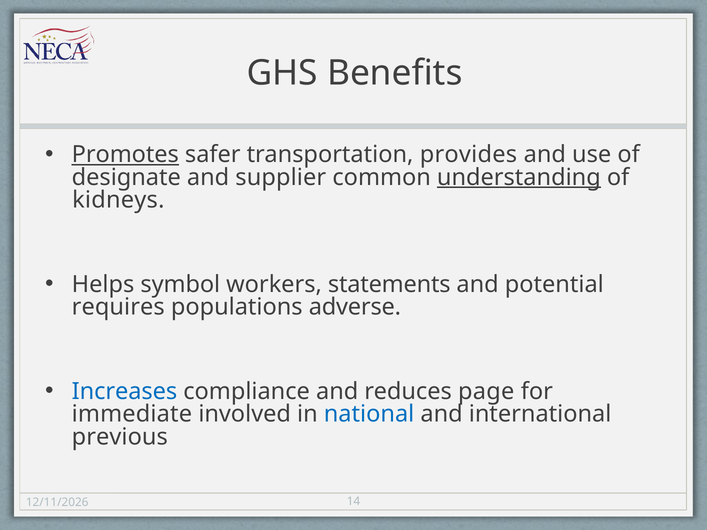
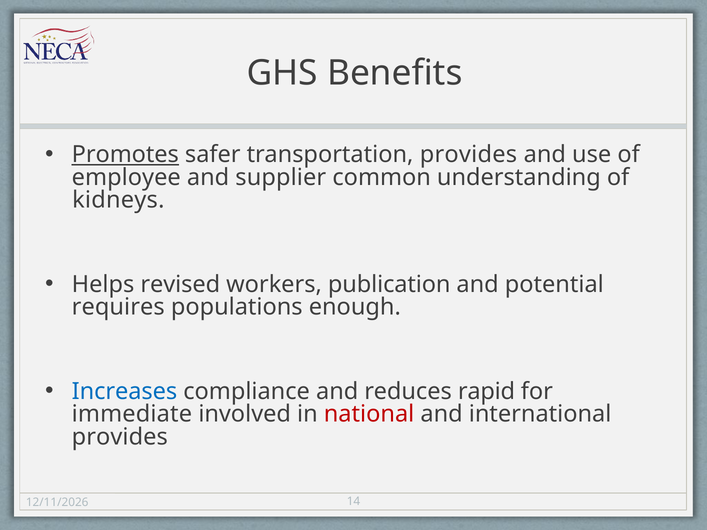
designate: designate -> employee
understanding underline: present -> none
symbol: symbol -> revised
statements: statements -> publication
adverse: adverse -> enough
page: page -> rapid
national colour: blue -> red
previous at (120, 437): previous -> provides
